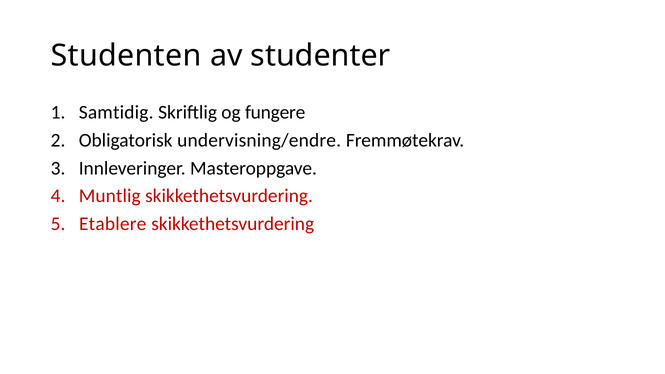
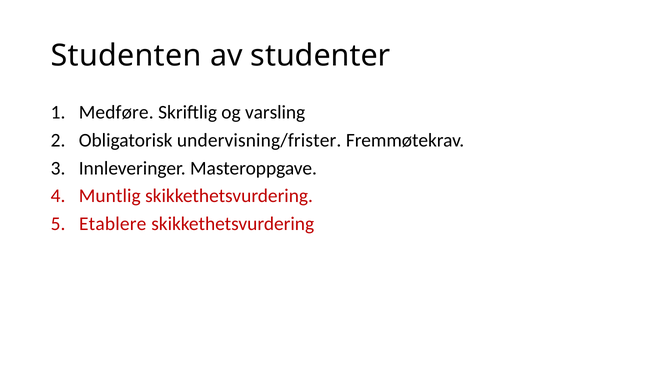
Samtidig: Samtidig -> Medføre
fungere: fungere -> varsling
undervisning/endre: undervisning/endre -> undervisning/frister
